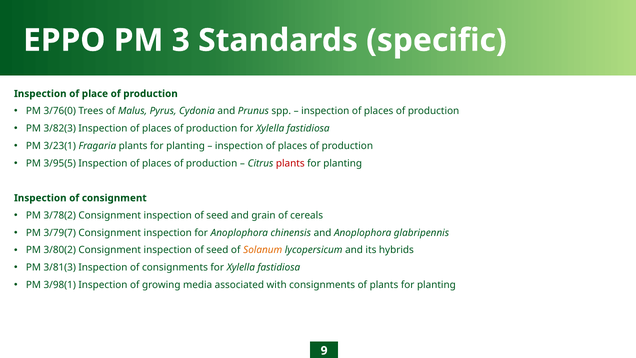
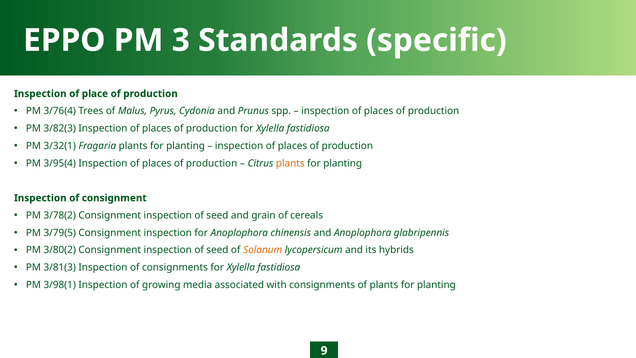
3/76(0: 3/76(0 -> 3/76(4
3/23(1: 3/23(1 -> 3/32(1
3/95(5: 3/95(5 -> 3/95(4
plants at (290, 163) colour: red -> orange
3/79(7: 3/79(7 -> 3/79(5
